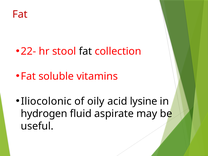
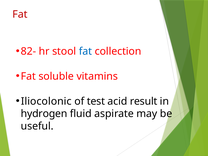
22-: 22- -> 82-
fat at (85, 51) colour: black -> blue
oily: oily -> test
lysine: lysine -> result
